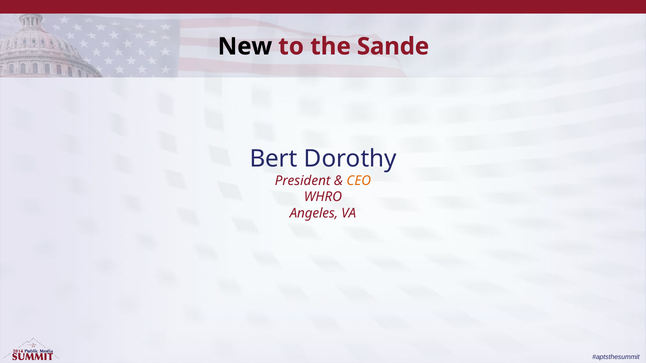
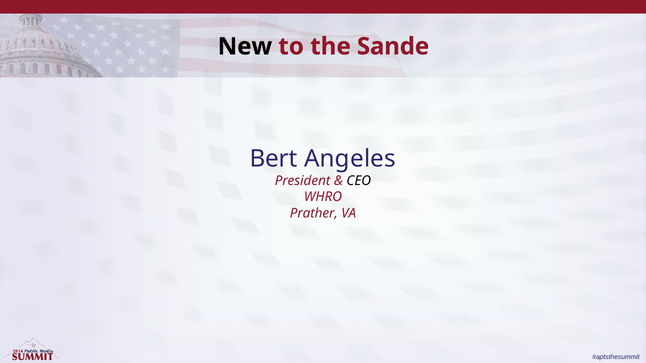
Dorothy: Dorothy -> Angeles
CEO colour: orange -> black
Angeles: Angeles -> Prather
